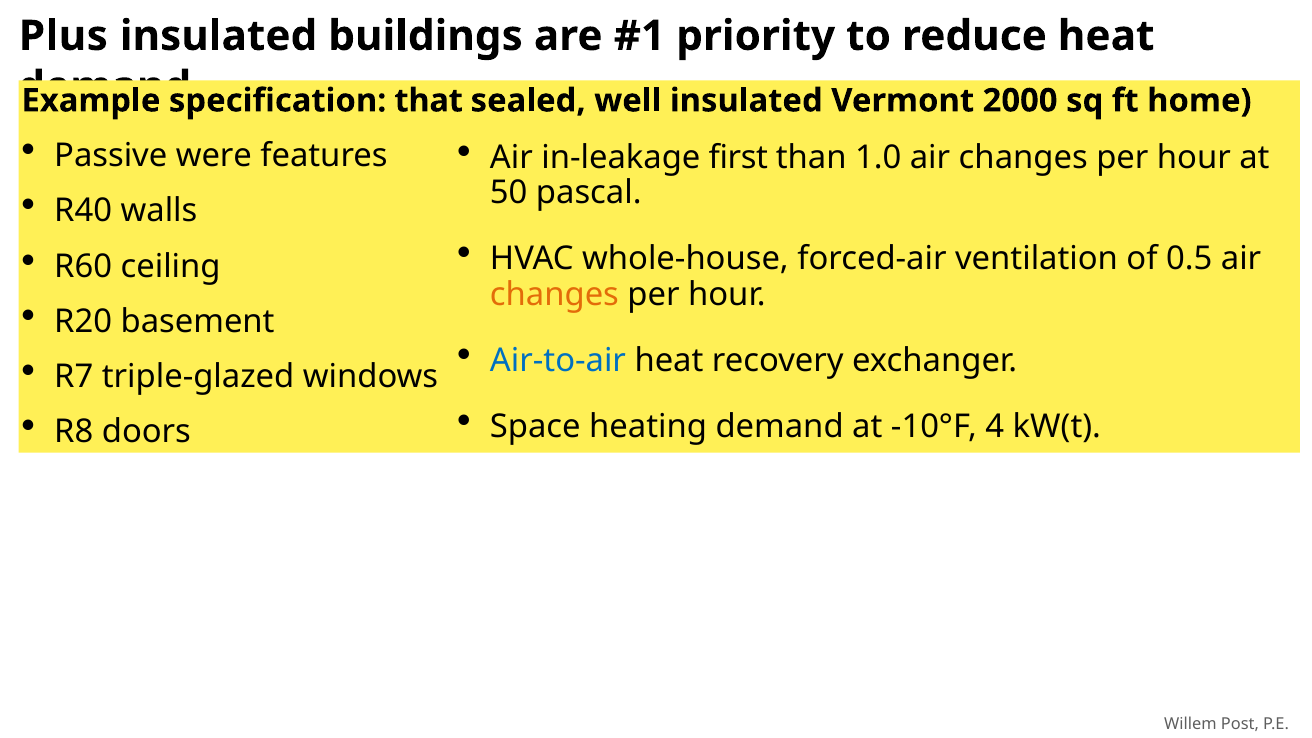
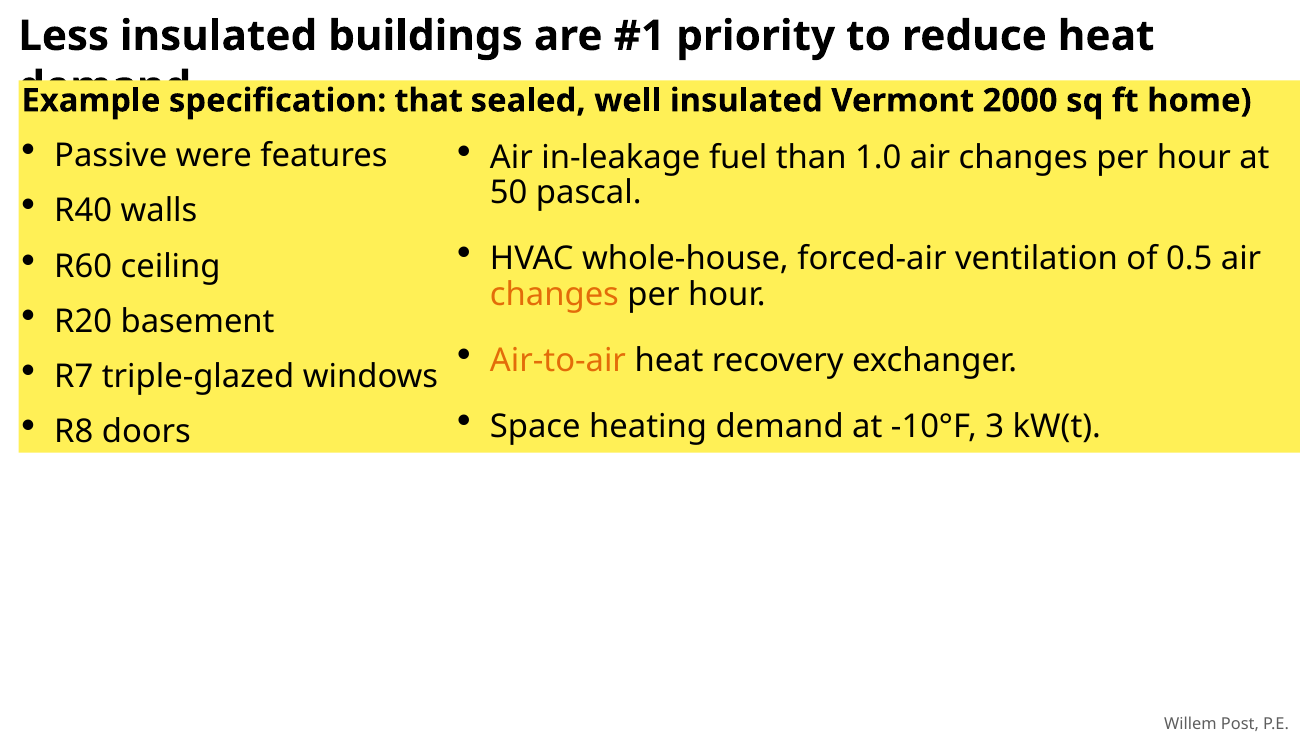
Plus: Plus -> Less
first: first -> fuel
Air-to-air colour: blue -> orange
4: 4 -> 3
